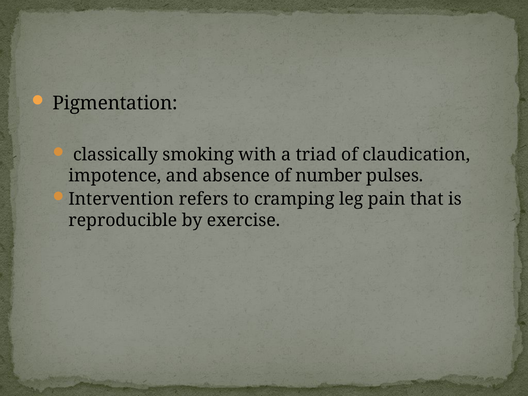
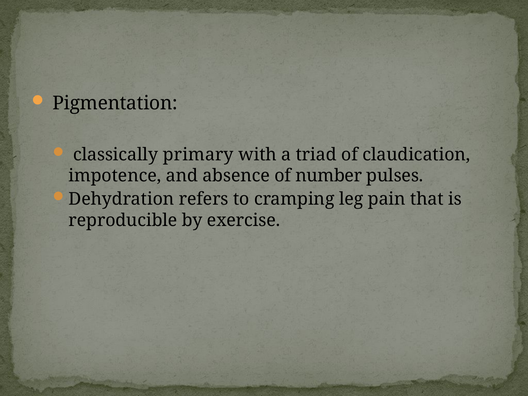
smoking: smoking -> primary
Intervention: Intervention -> Dehydration
